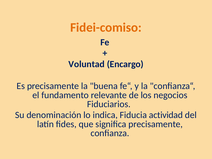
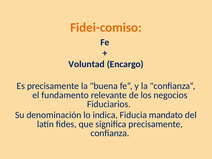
actividad: actividad -> mandato
